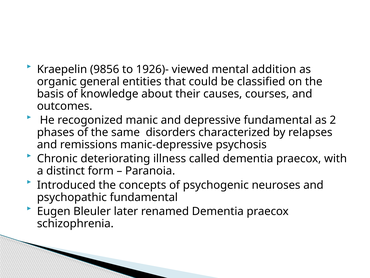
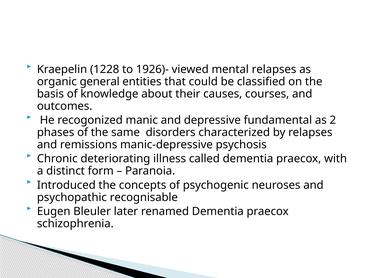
9856: 9856 -> 1228
mental addition: addition -> relapses
psychopathic fundamental: fundamental -> recognisable
